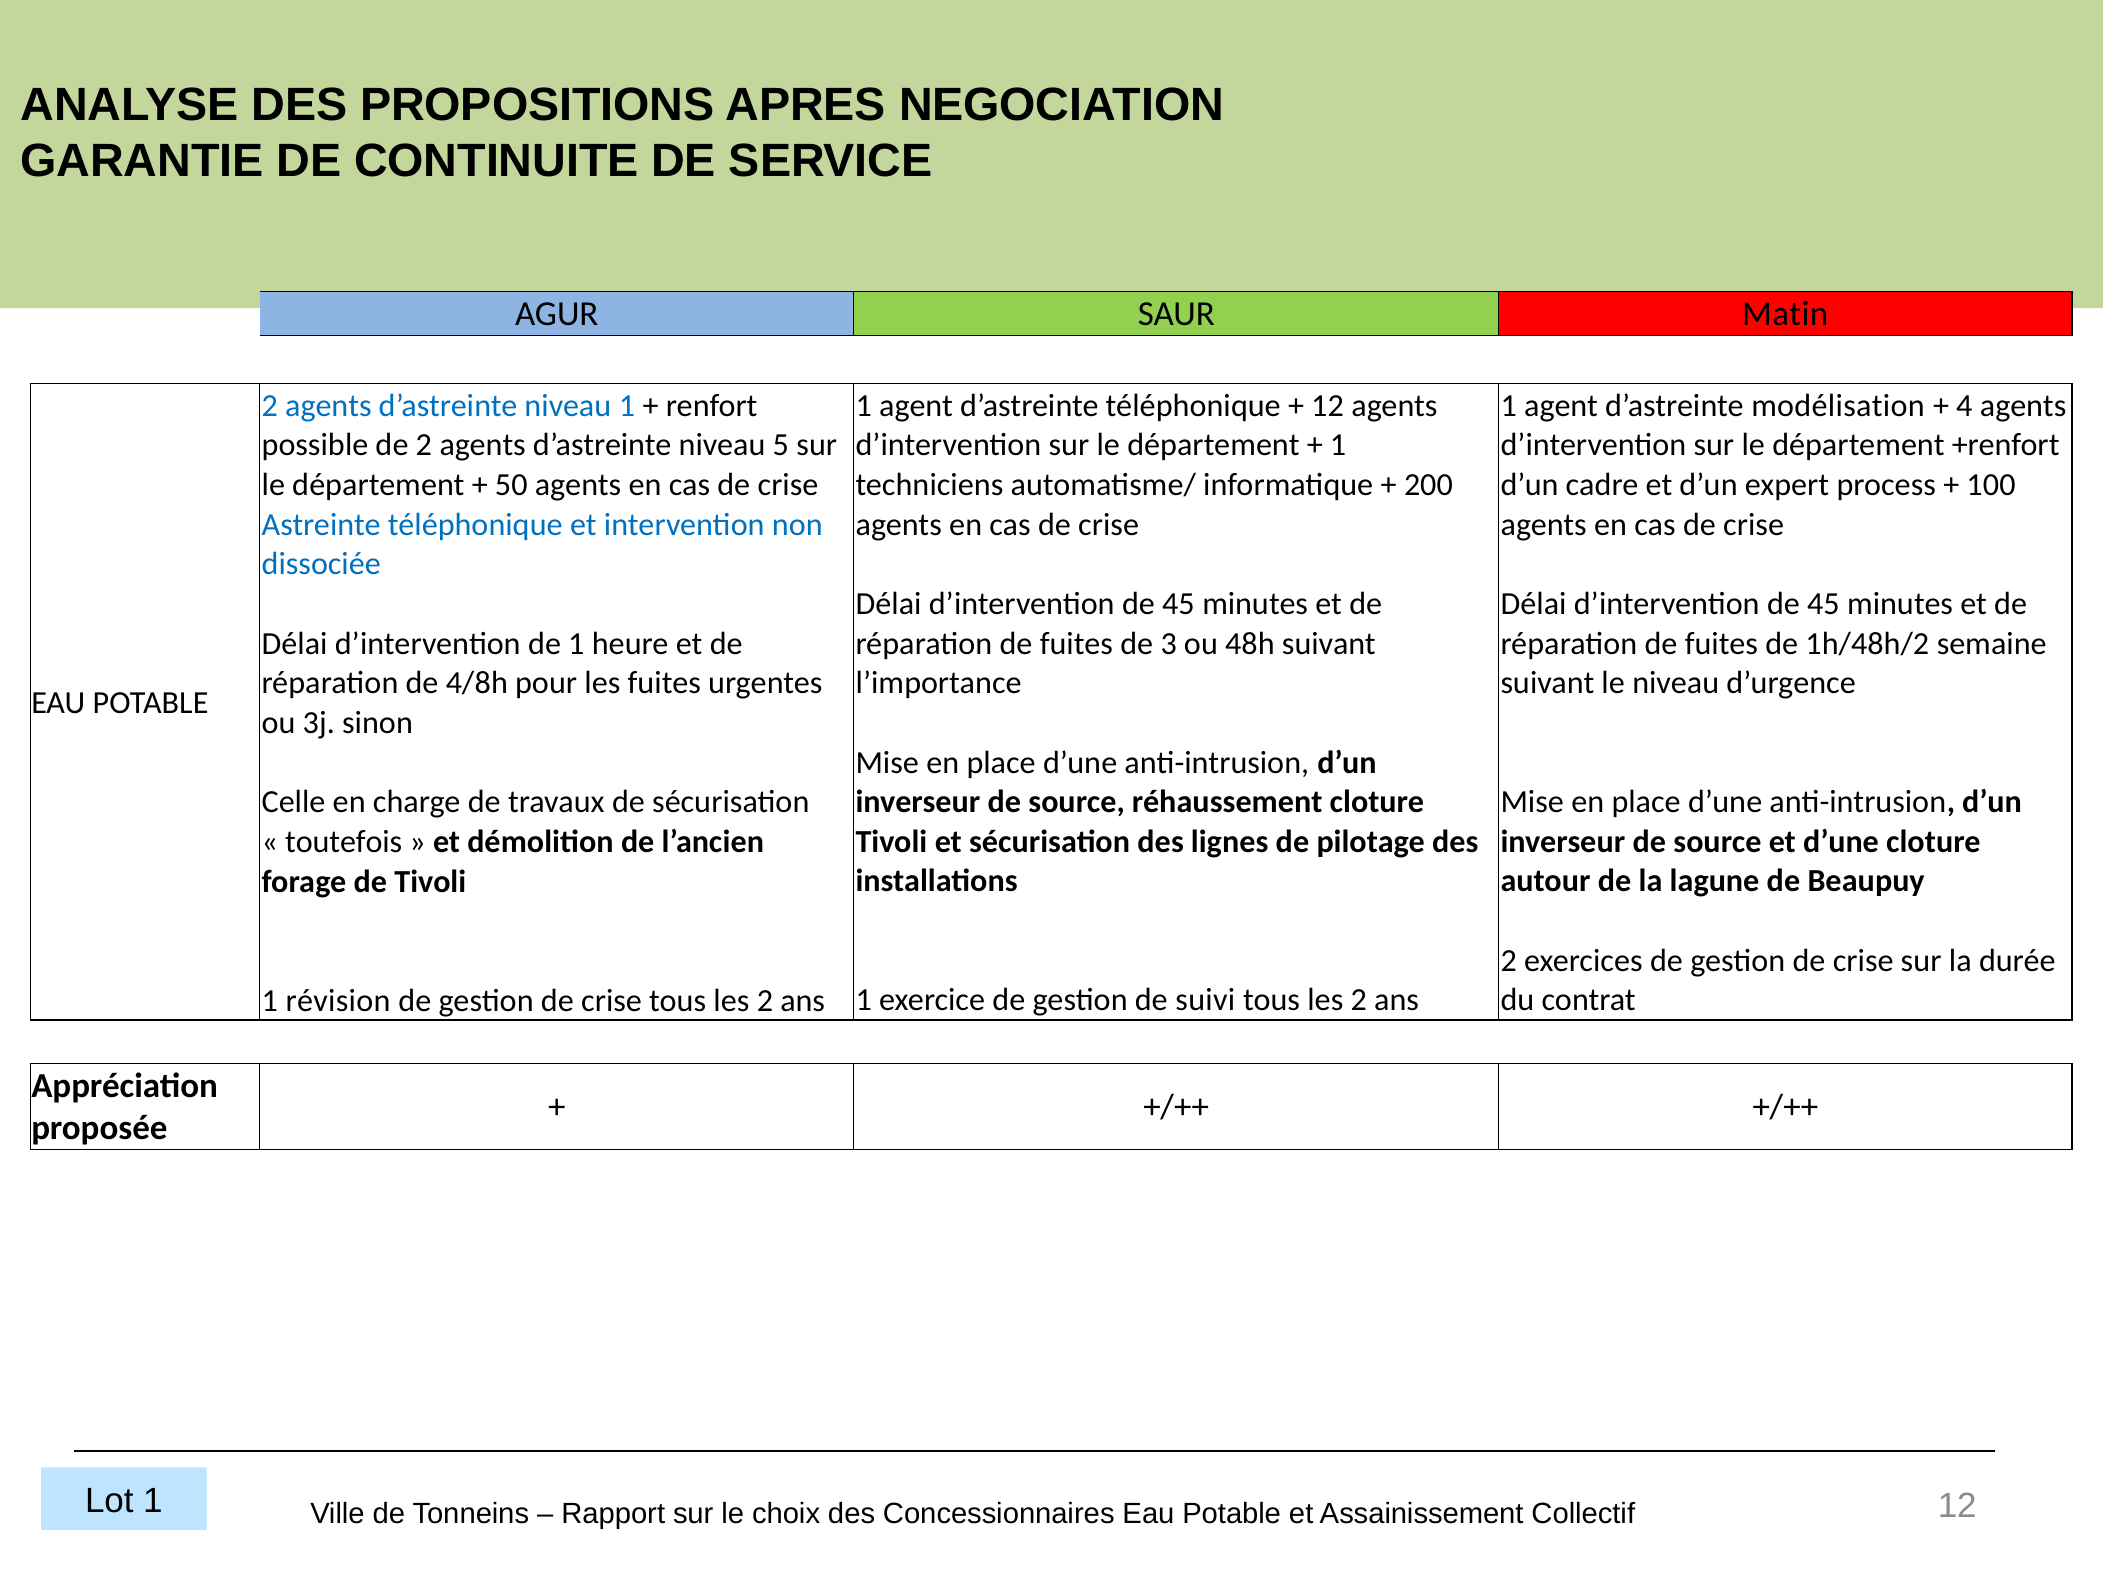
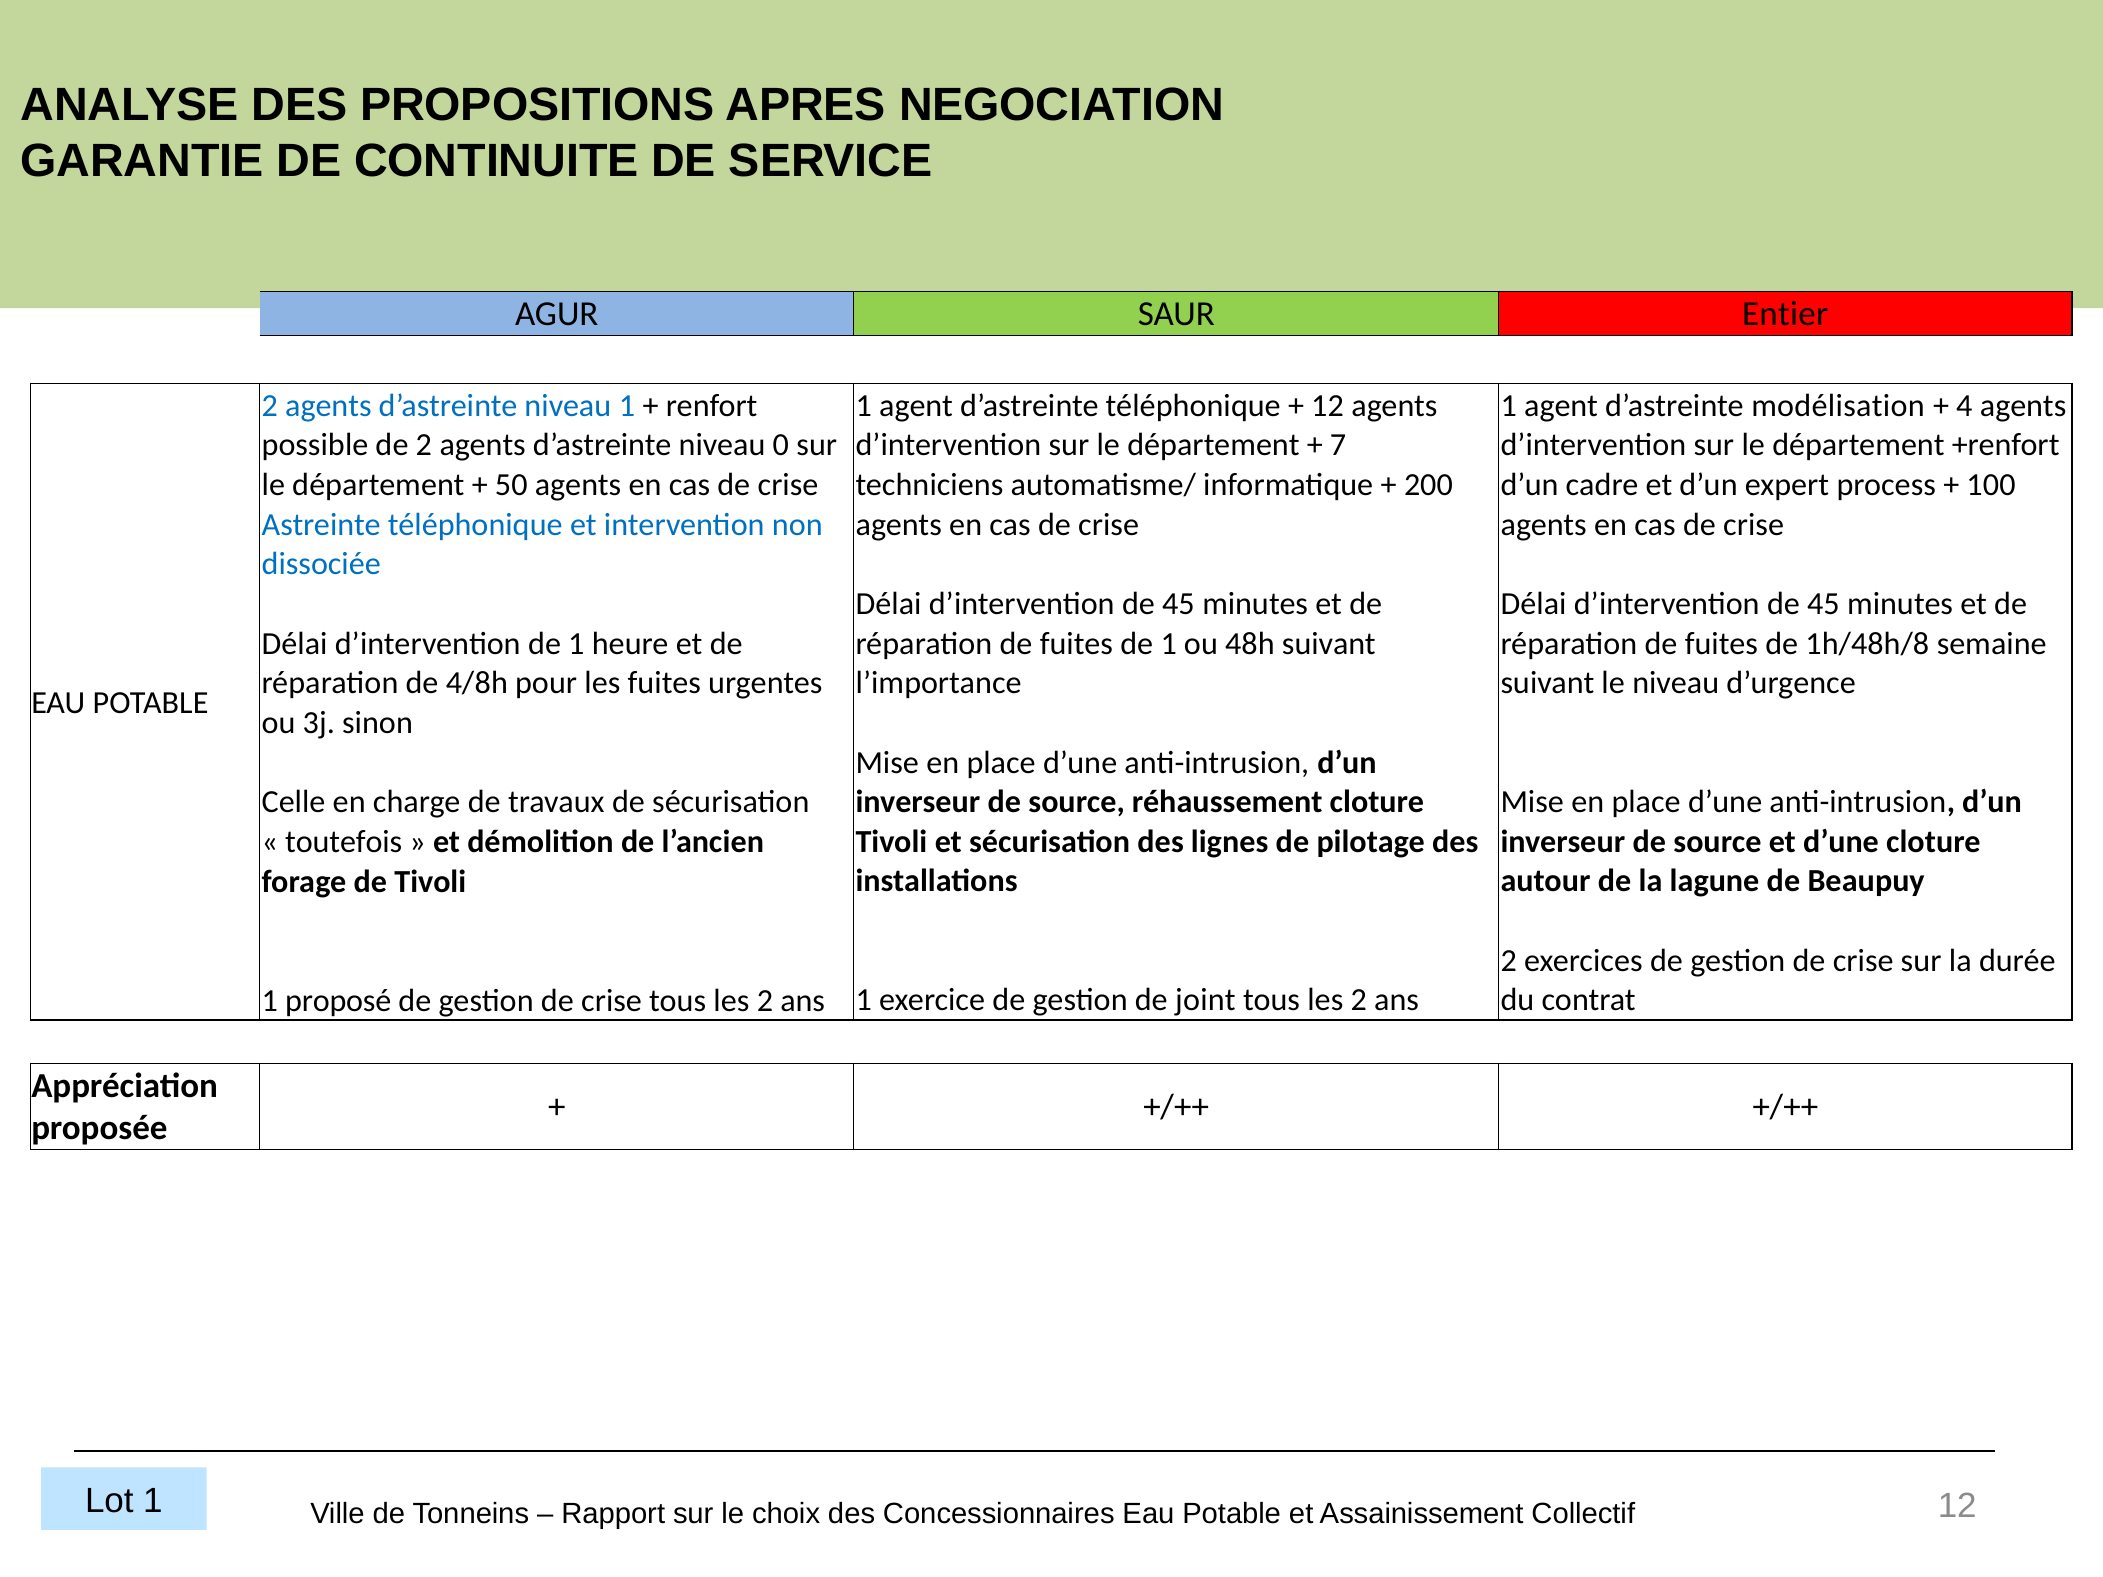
Matin: Matin -> Entier
1 at (1338, 445): 1 -> 7
5: 5 -> 0
fuites de 3: 3 -> 1
1h/48h/2: 1h/48h/2 -> 1h/48h/8
révision: révision -> proposé
suivi: suivi -> joint
